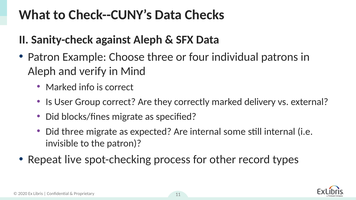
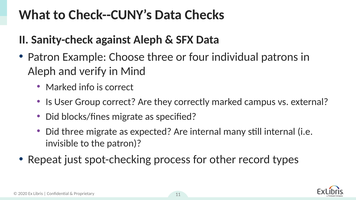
delivery: delivery -> campus
some: some -> many
live: live -> just
